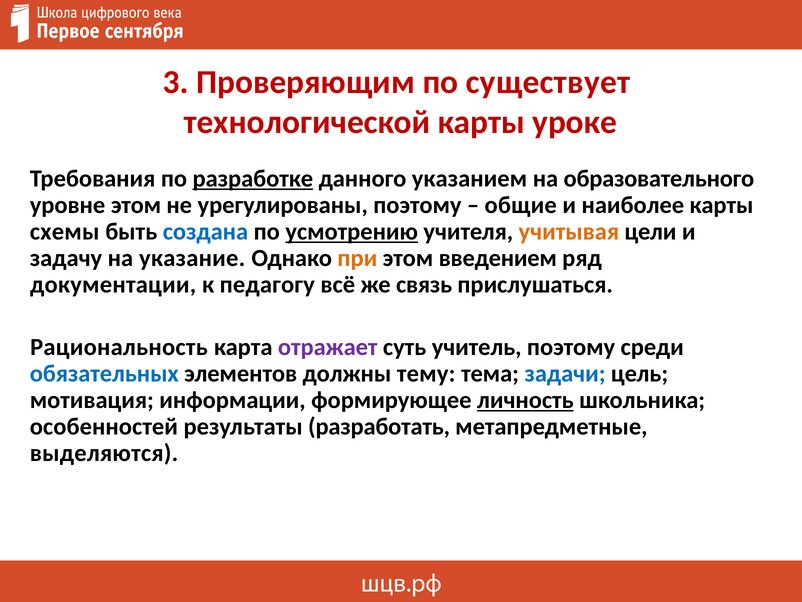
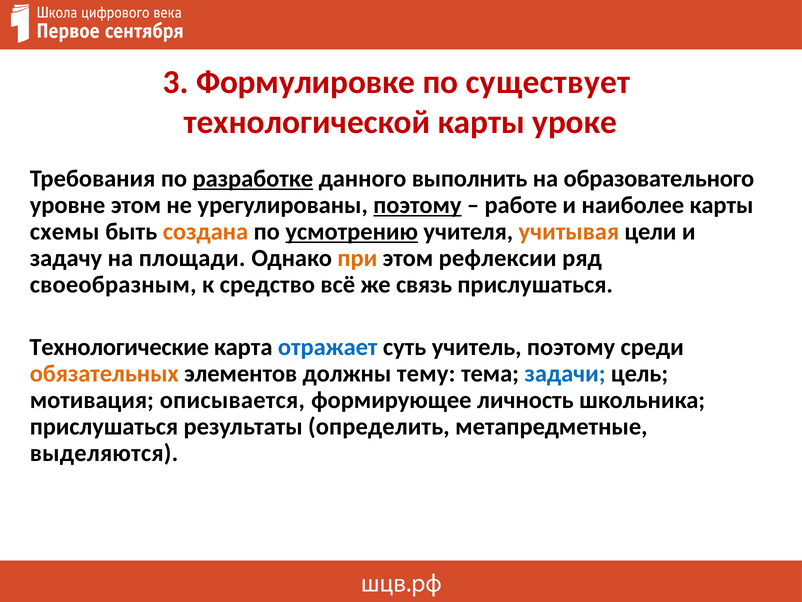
Проверяющим: Проверяющим -> Формулировке
указанием: указанием -> выполнить
поэтому at (417, 205) underline: none -> present
общие: общие -> работе
создана colour: blue -> orange
указание: указание -> площади
введением: введением -> рефлексии
документации: документации -> своеобразным
педагогу: педагогу -> средство
Рациональность: Рациональность -> Технологические
отражает colour: purple -> blue
обязательных colour: blue -> orange
информации: информации -> описывается
личность underline: present -> none
особенностей at (104, 426): особенностей -> прислушаться
разработать: разработать -> определить
